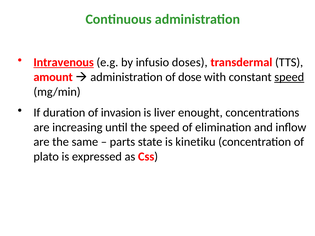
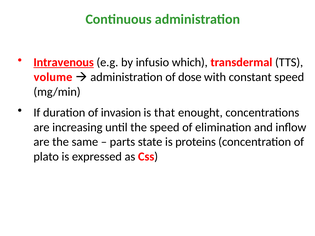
doses: doses -> which
amount: amount -> volume
speed at (289, 77) underline: present -> none
liver: liver -> that
kinetiku: kinetiku -> proteins
